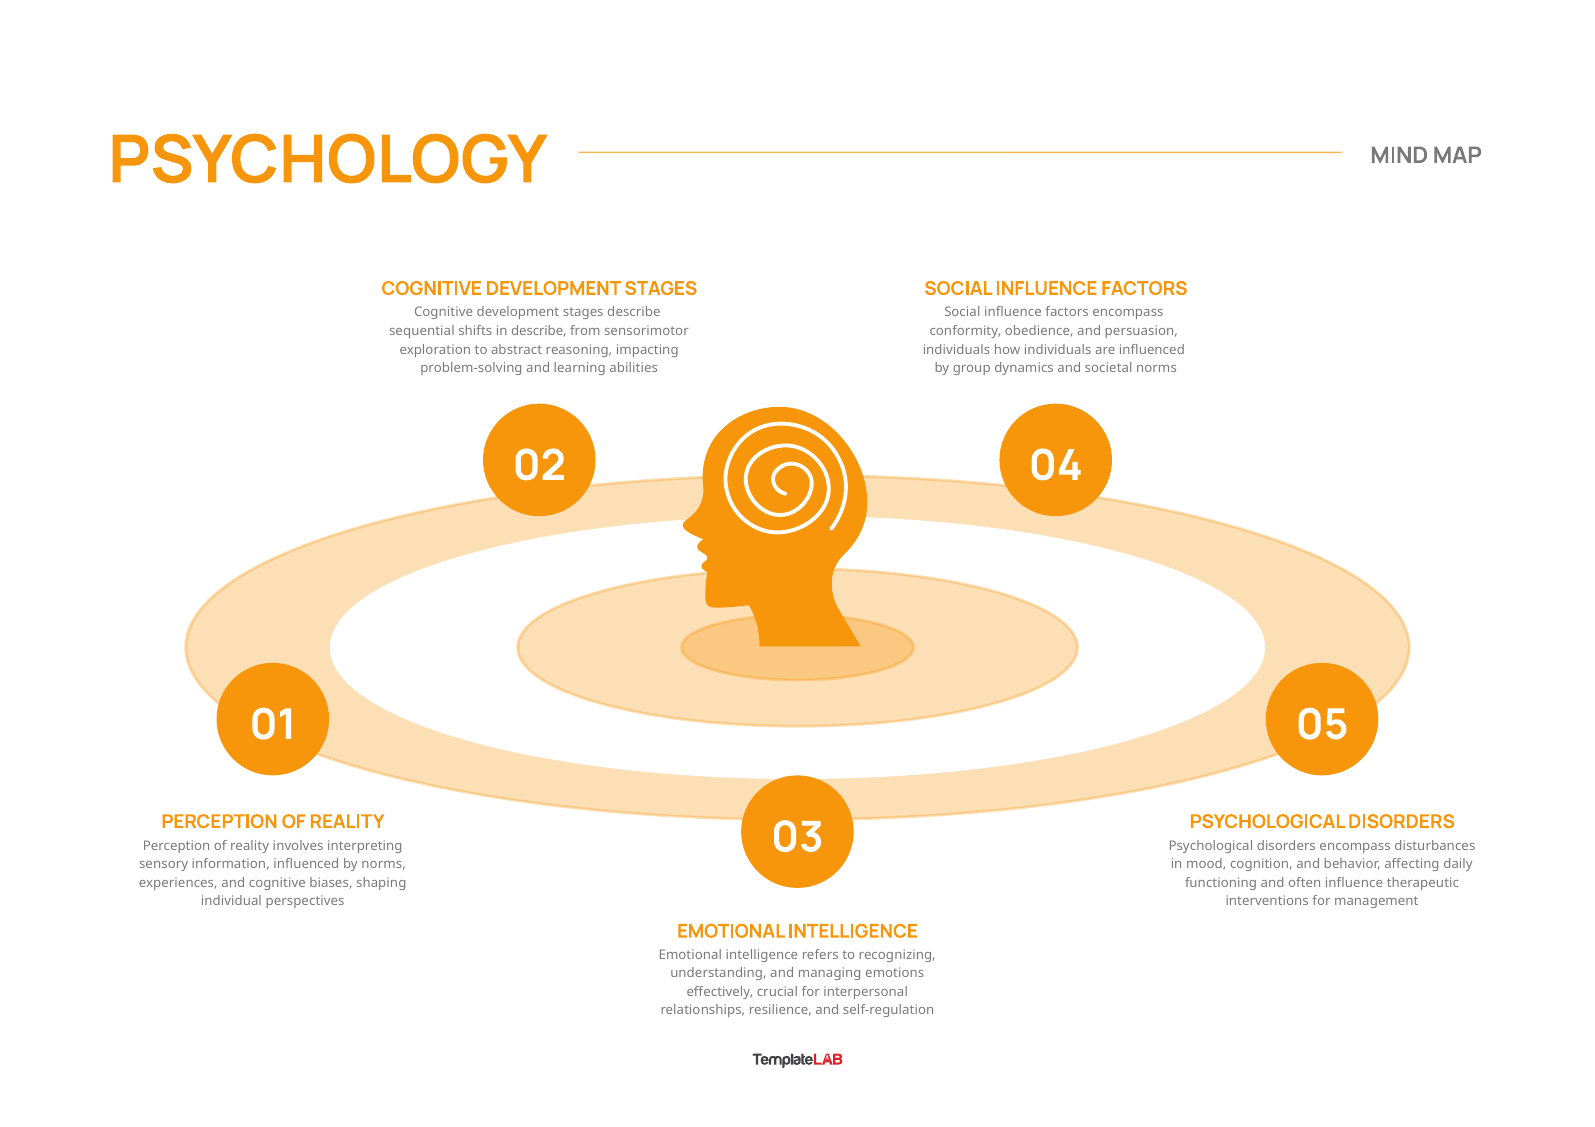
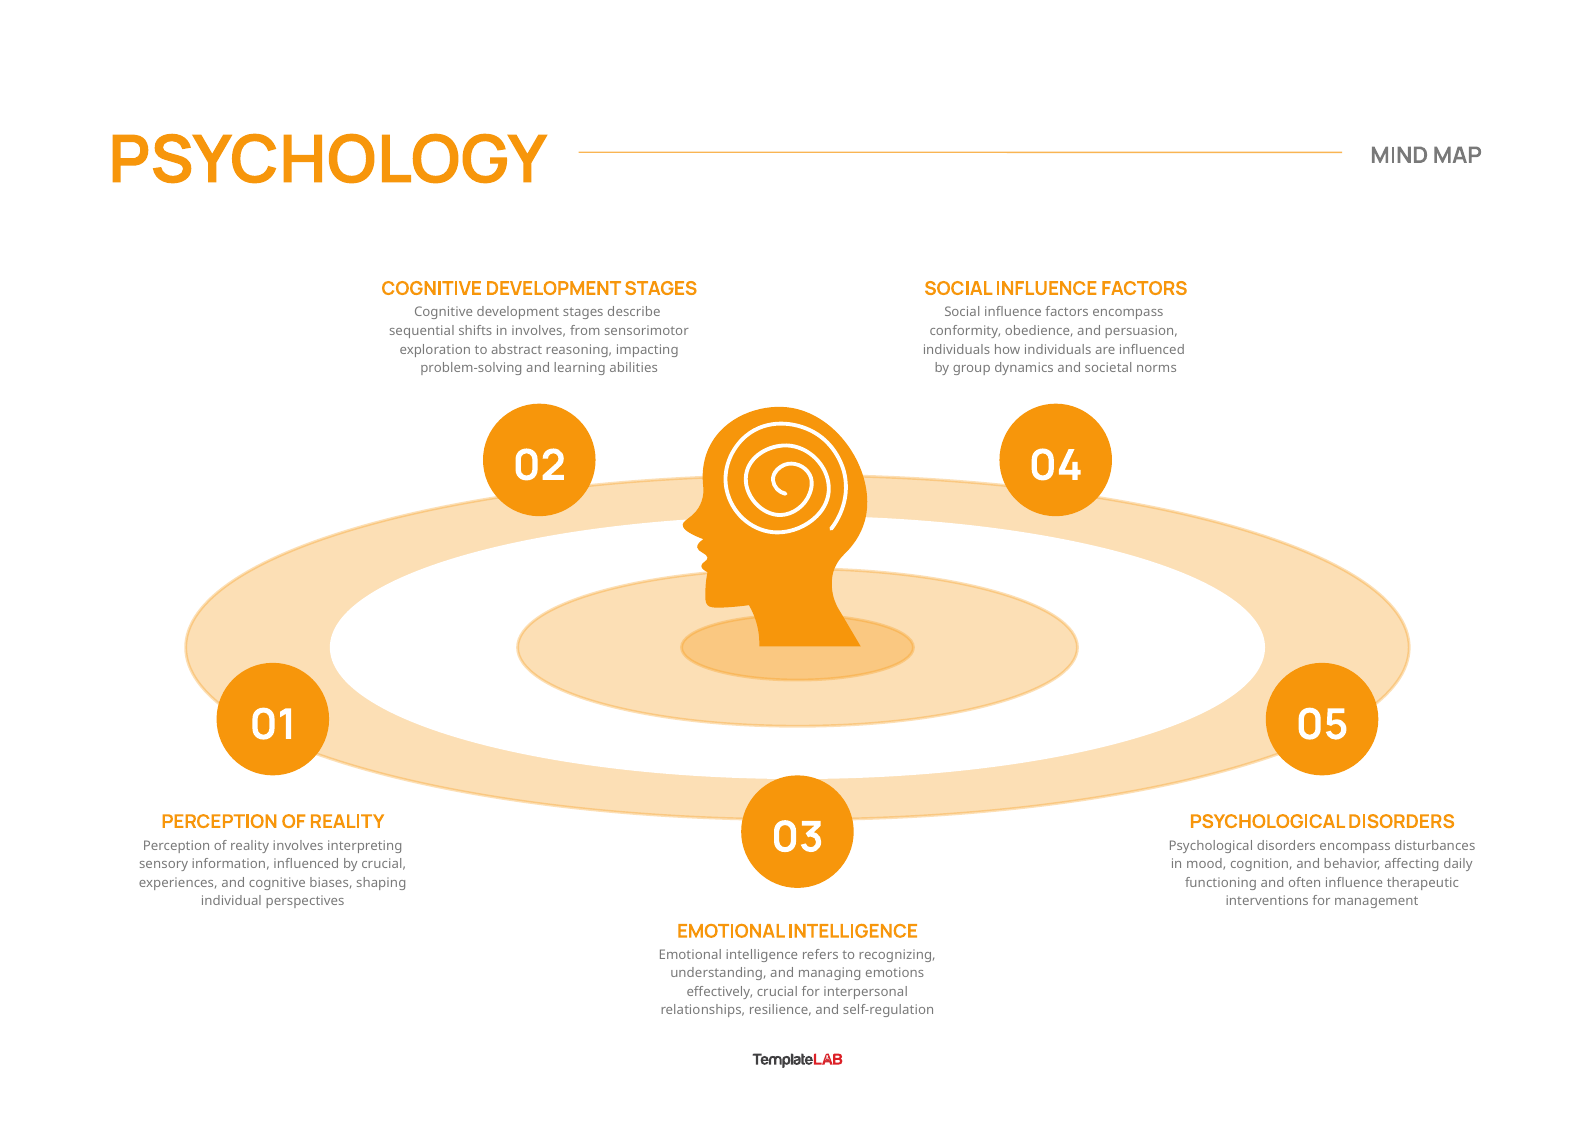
in describe: describe -> involves
by norms: norms -> crucial
